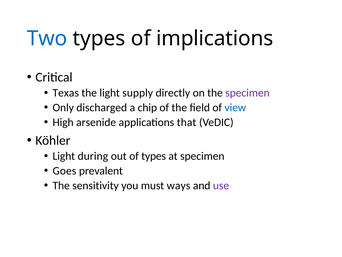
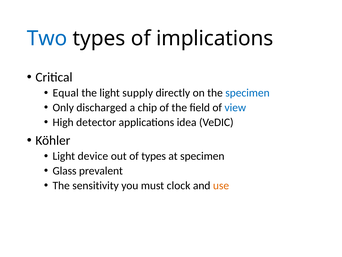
Texas: Texas -> Equal
specimen at (247, 93) colour: purple -> blue
arsenide: arsenide -> detector
that: that -> idea
during: during -> device
Goes: Goes -> Glass
ways: ways -> clock
use colour: purple -> orange
